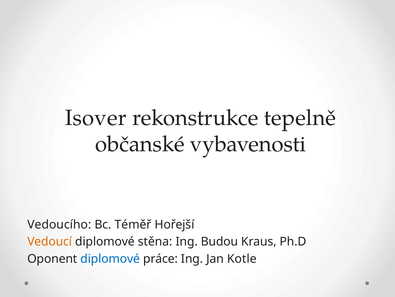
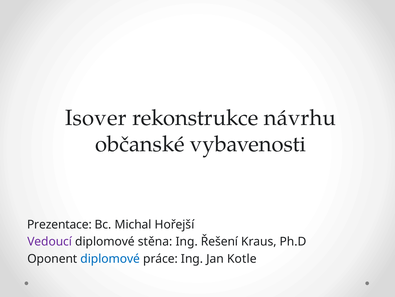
tepelně: tepelně -> návrhu
Vedoucího: Vedoucího -> Prezentace
Téměř: Téměř -> Michal
Vedoucí colour: orange -> purple
Budou: Budou -> Řešení
